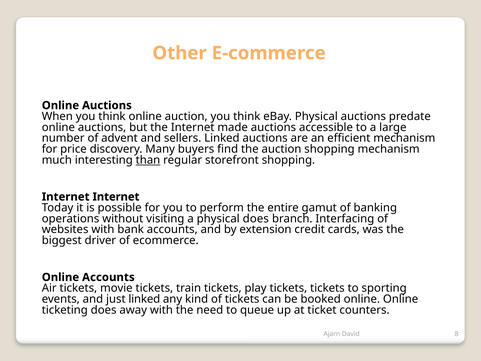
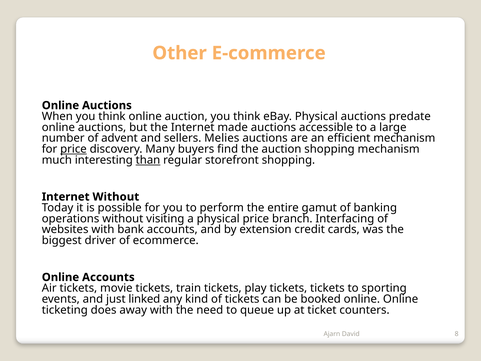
sellers Linked: Linked -> Melies
price at (73, 149) underline: none -> present
Internet Internet: Internet -> Without
physical does: does -> price
